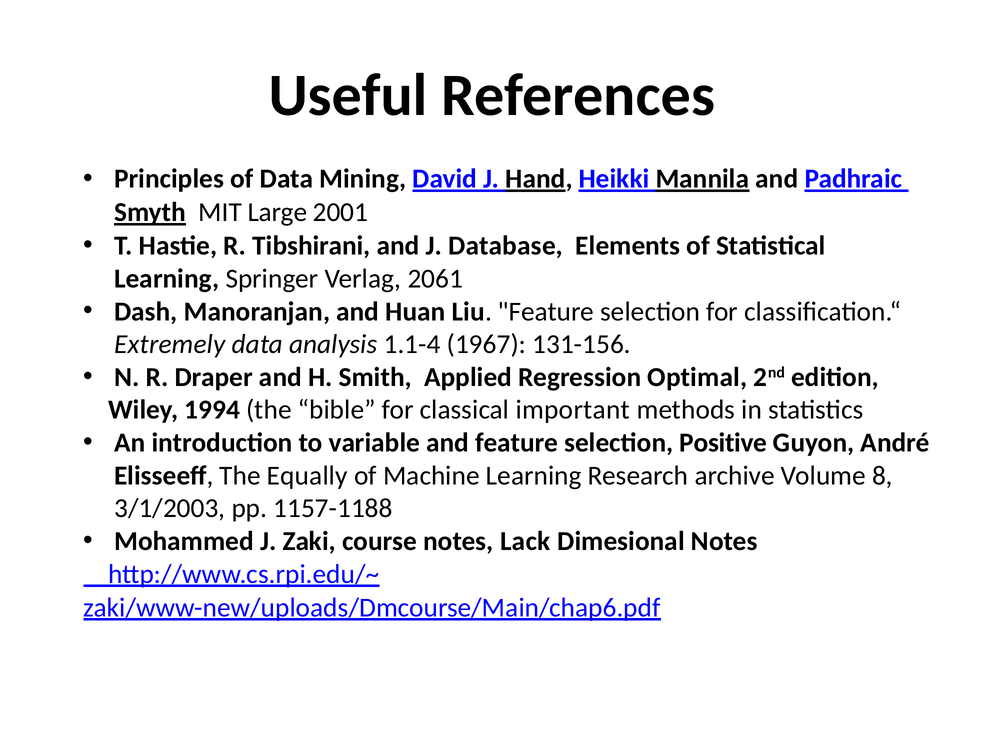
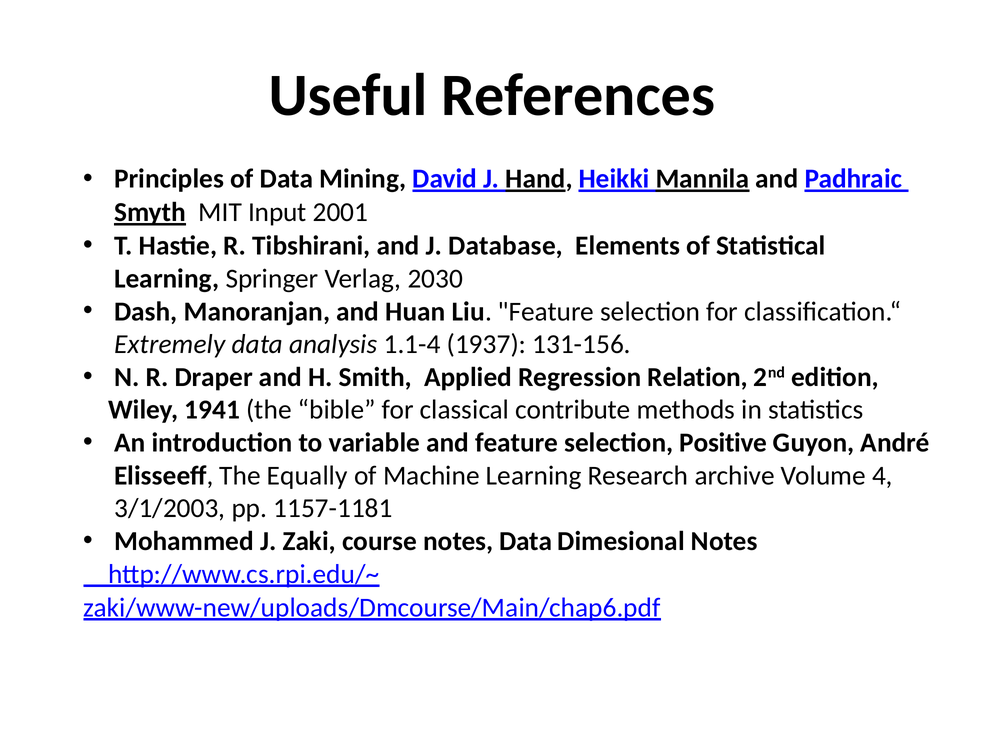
Large: Large -> Input
2061: 2061 -> 2030
1967: 1967 -> 1937
Optimal: Optimal -> Relation
1994: 1994 -> 1941
important: important -> contribute
8: 8 -> 4
1157-1188: 1157-1188 -> 1157-1181
notes Lack: Lack -> Data
